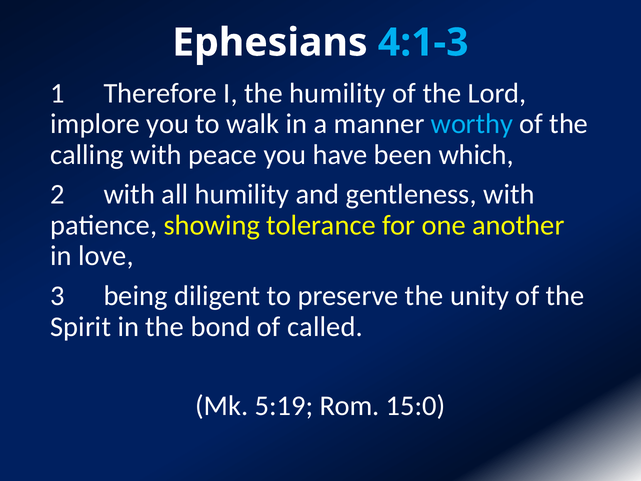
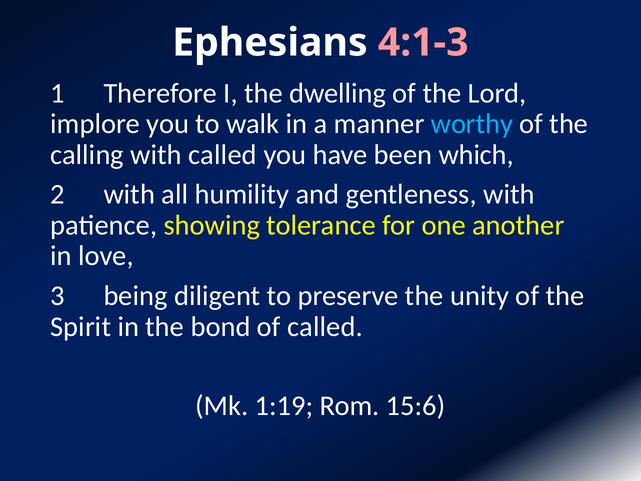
4:1-3 colour: light blue -> pink
the humility: humility -> dwelling
with peace: peace -> called
5:19: 5:19 -> 1:19
15:0: 15:0 -> 15:6
